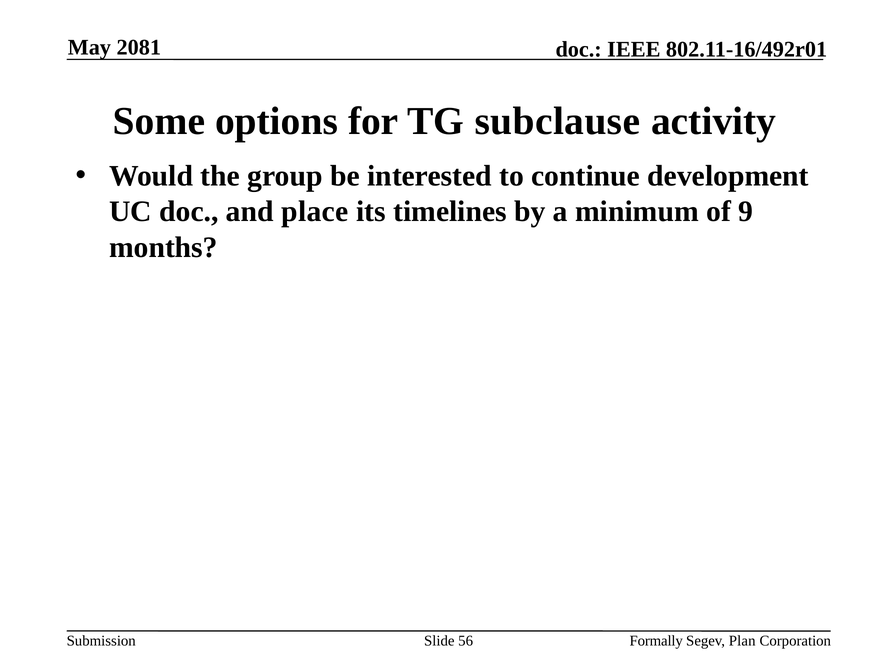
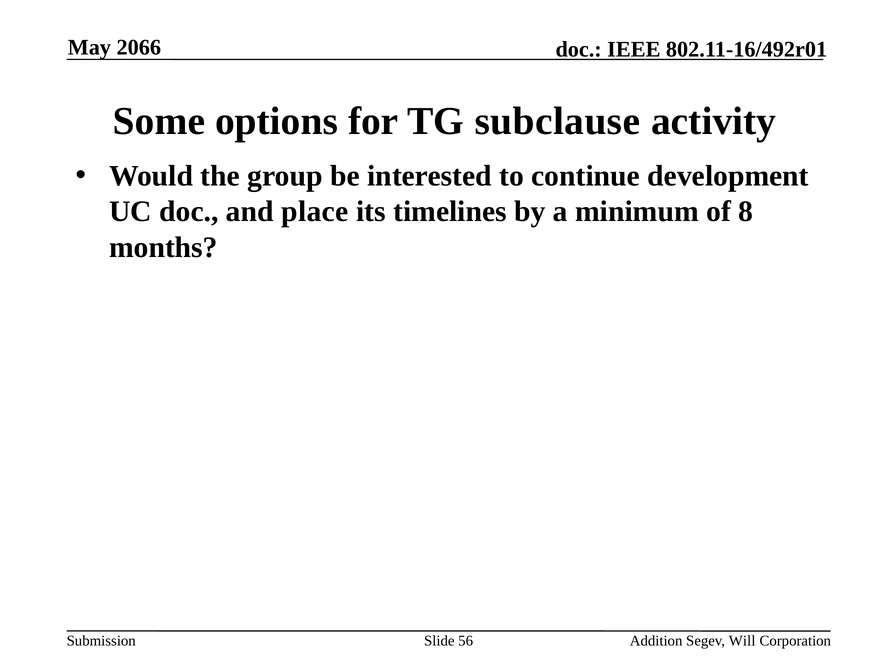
2081: 2081 -> 2066
9: 9 -> 8
Formally: Formally -> Addition
Plan: Plan -> Will
